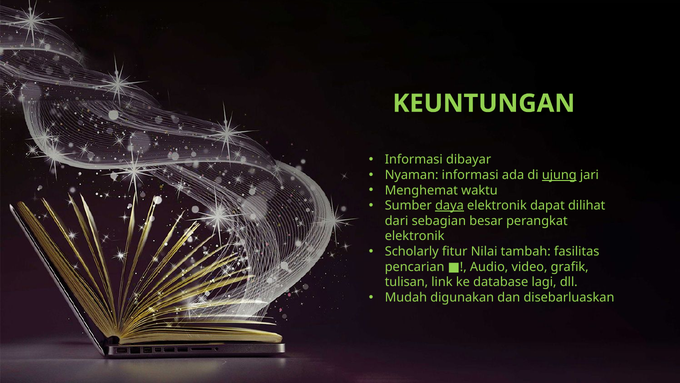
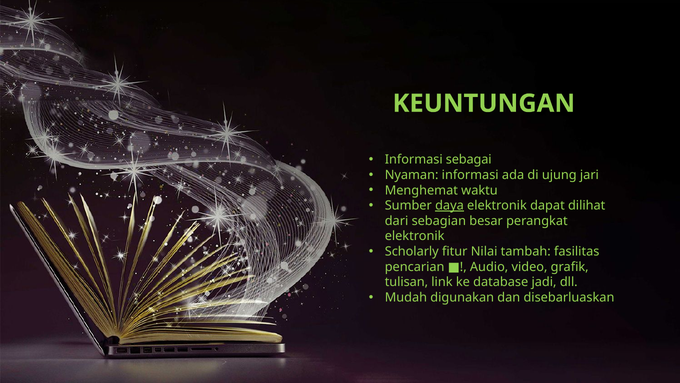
dibayar: dibayar -> sebagai
ujung underline: present -> none
lagi: lagi -> jadi
